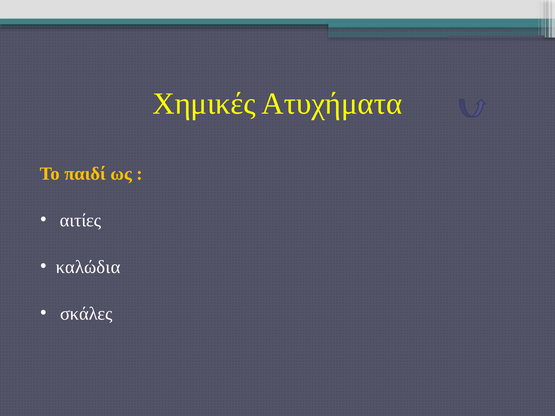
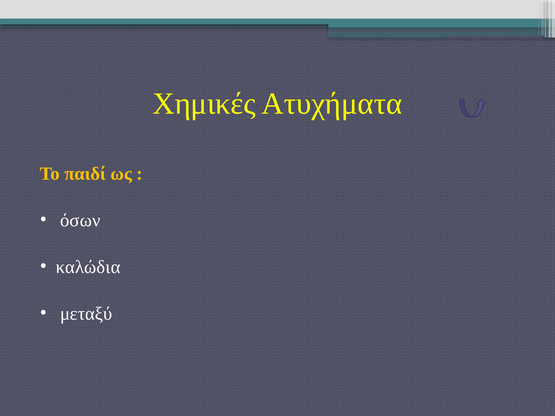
αιτίες: αιτίες -> όσων
σκάλες: σκάλες -> μεταξύ
